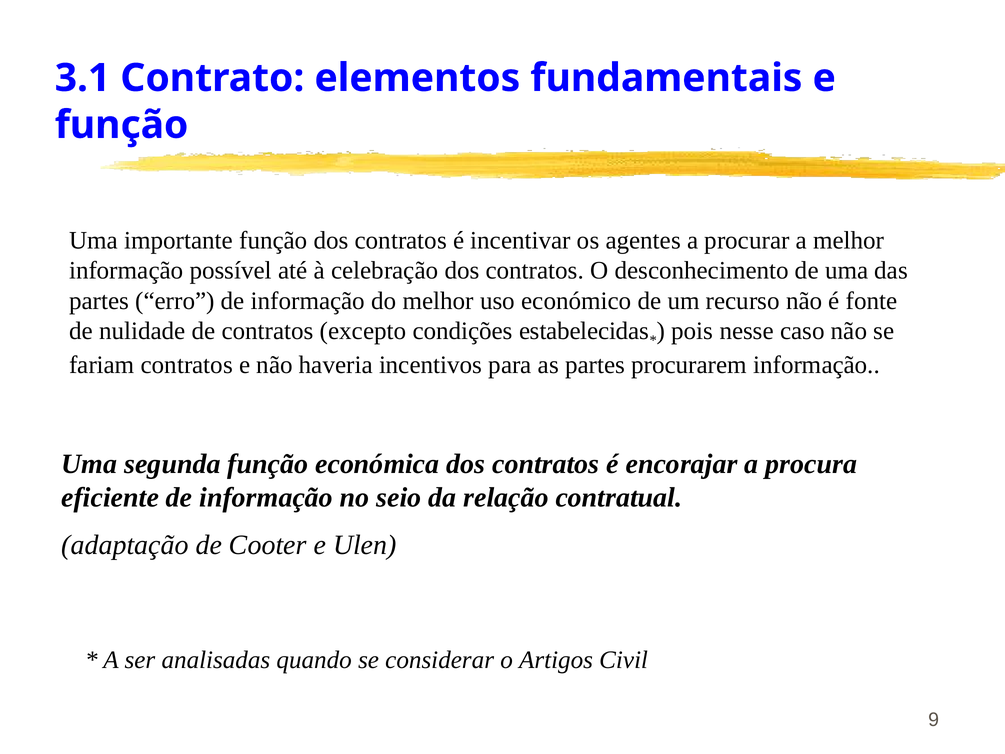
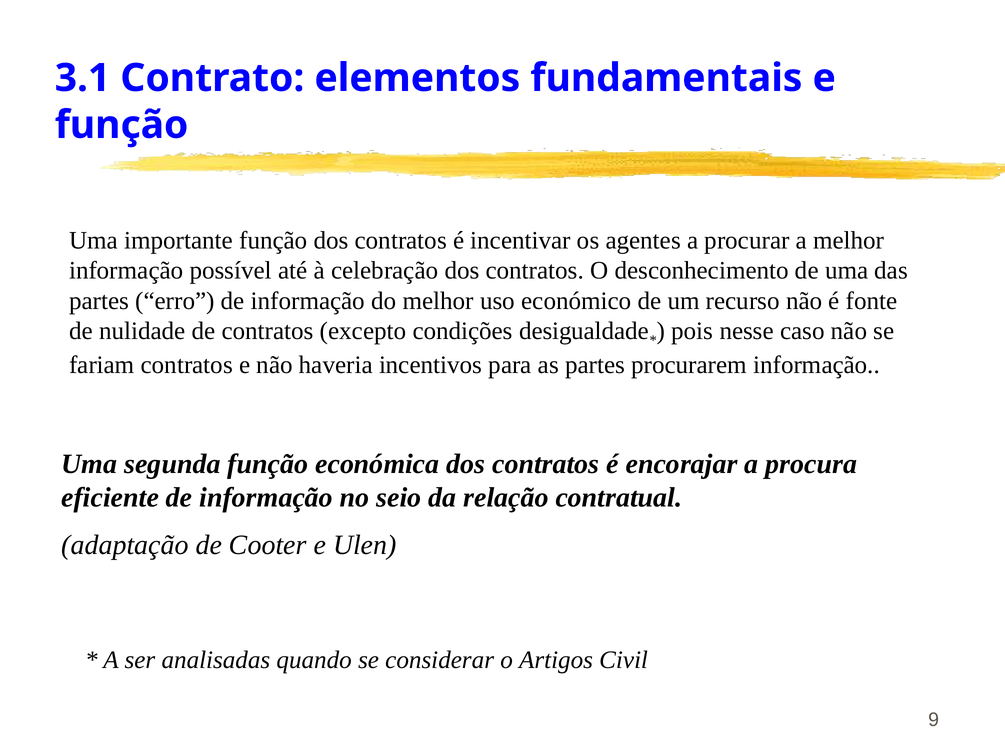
estabelecidas: estabelecidas -> desigualdade
